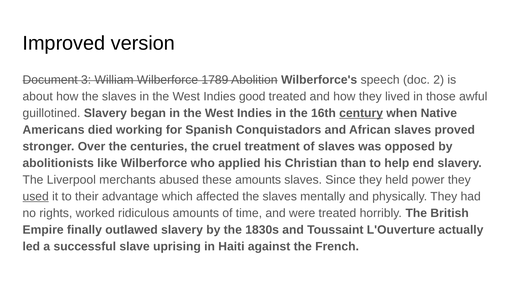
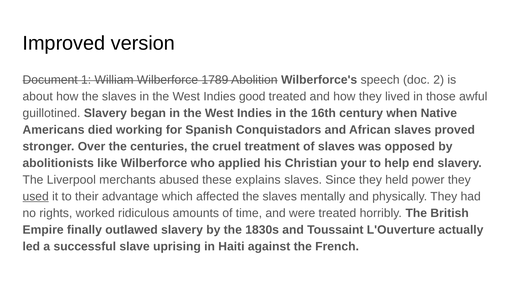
3: 3 -> 1
century underline: present -> none
than: than -> your
these amounts: amounts -> explains
